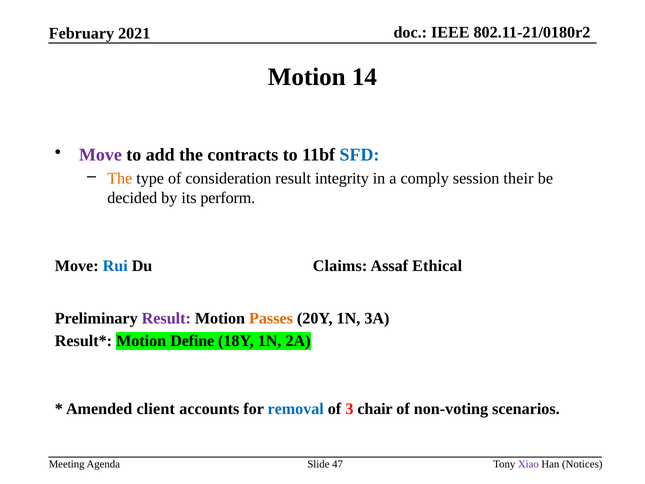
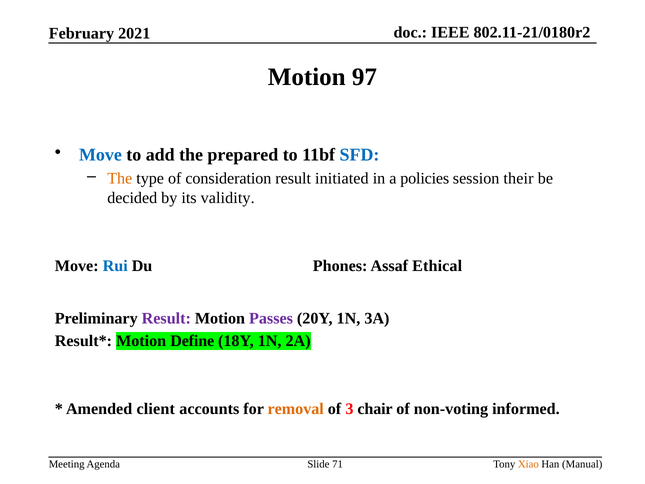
14: 14 -> 97
Move at (100, 155) colour: purple -> blue
contracts: contracts -> prepared
integrity: integrity -> initiated
comply: comply -> policies
perform: perform -> validity
Claims: Claims -> Phones
Passes colour: orange -> purple
removal colour: blue -> orange
scenarios: scenarios -> informed
47: 47 -> 71
Xiao colour: purple -> orange
Notices: Notices -> Manual
